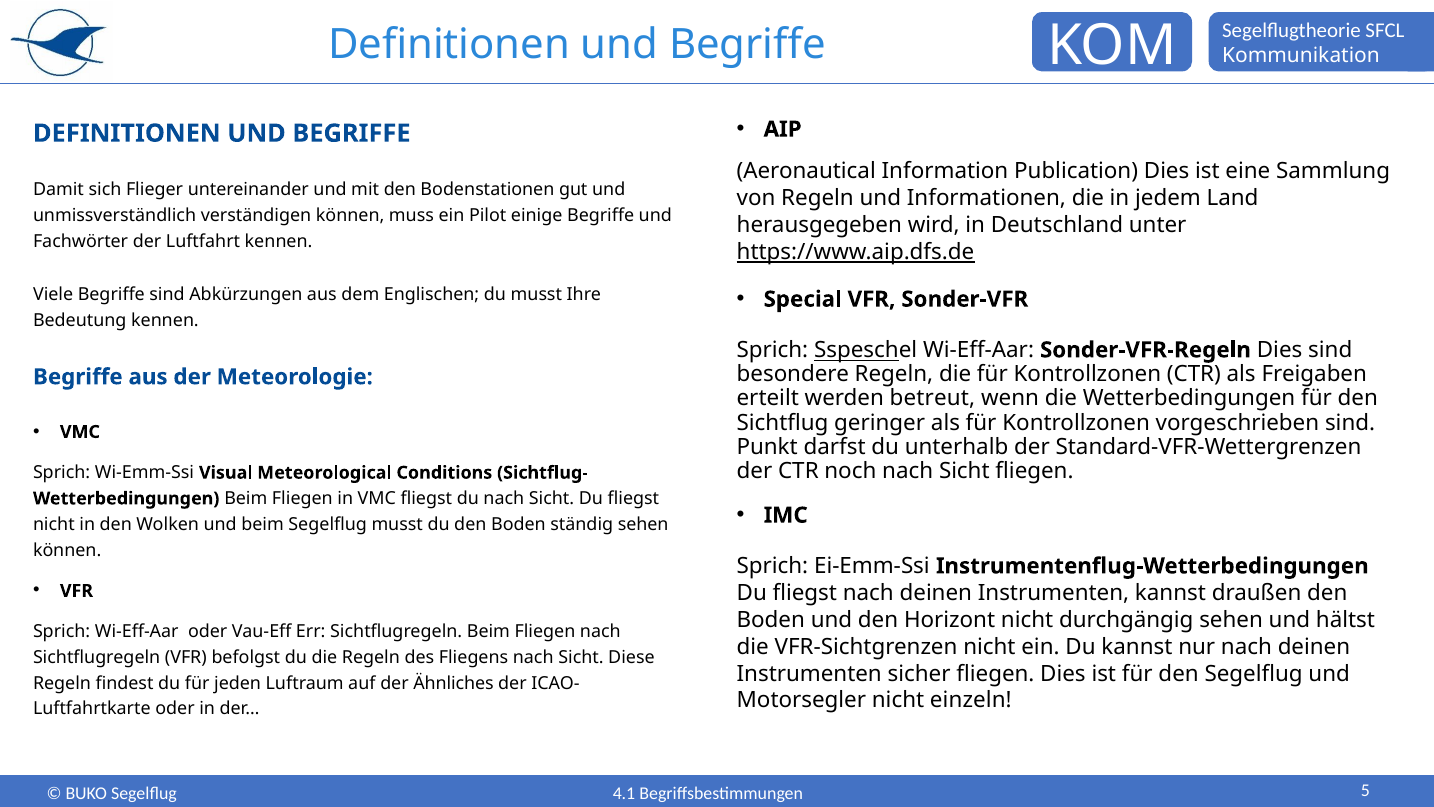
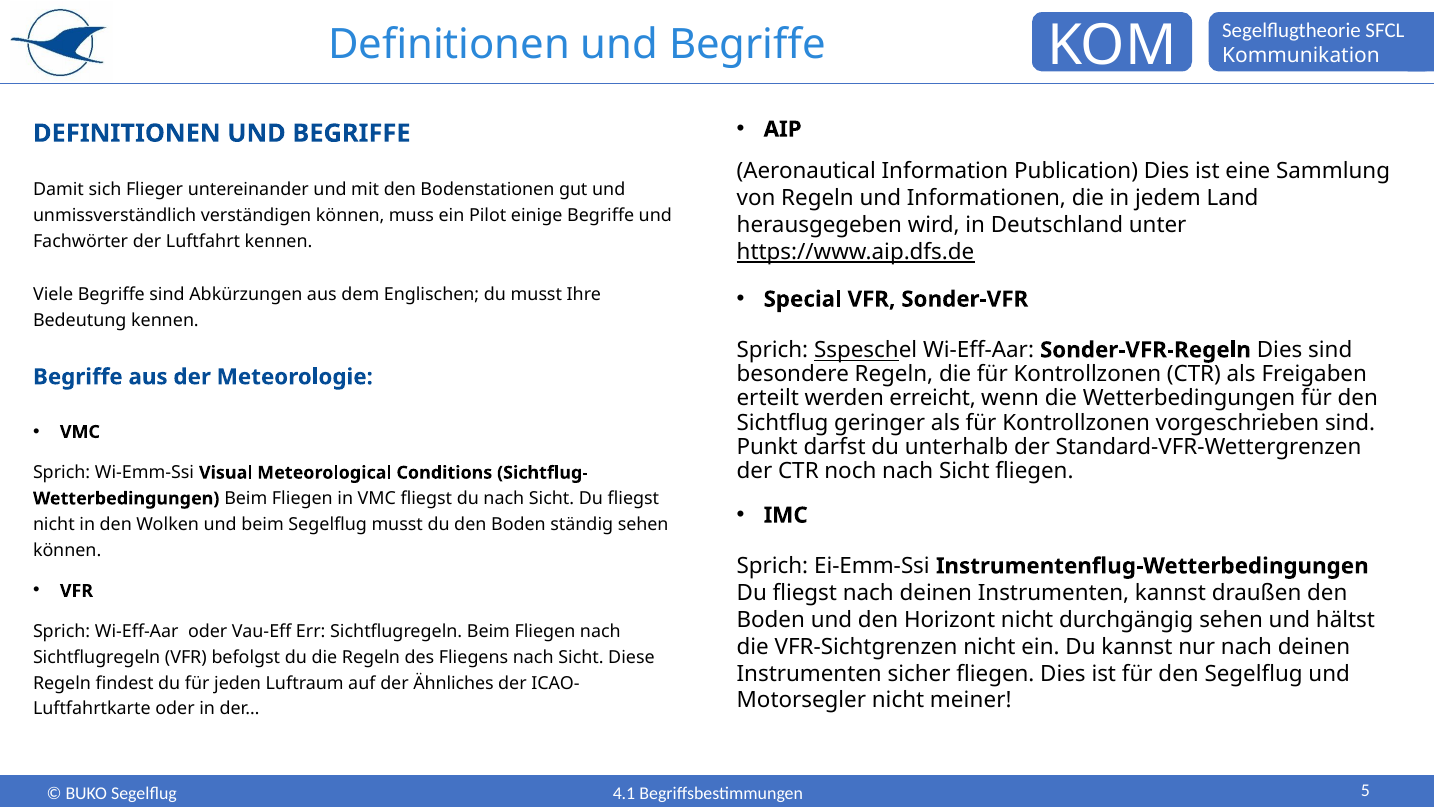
betreut: betreut -> erreicht
einzeln: einzeln -> meiner
